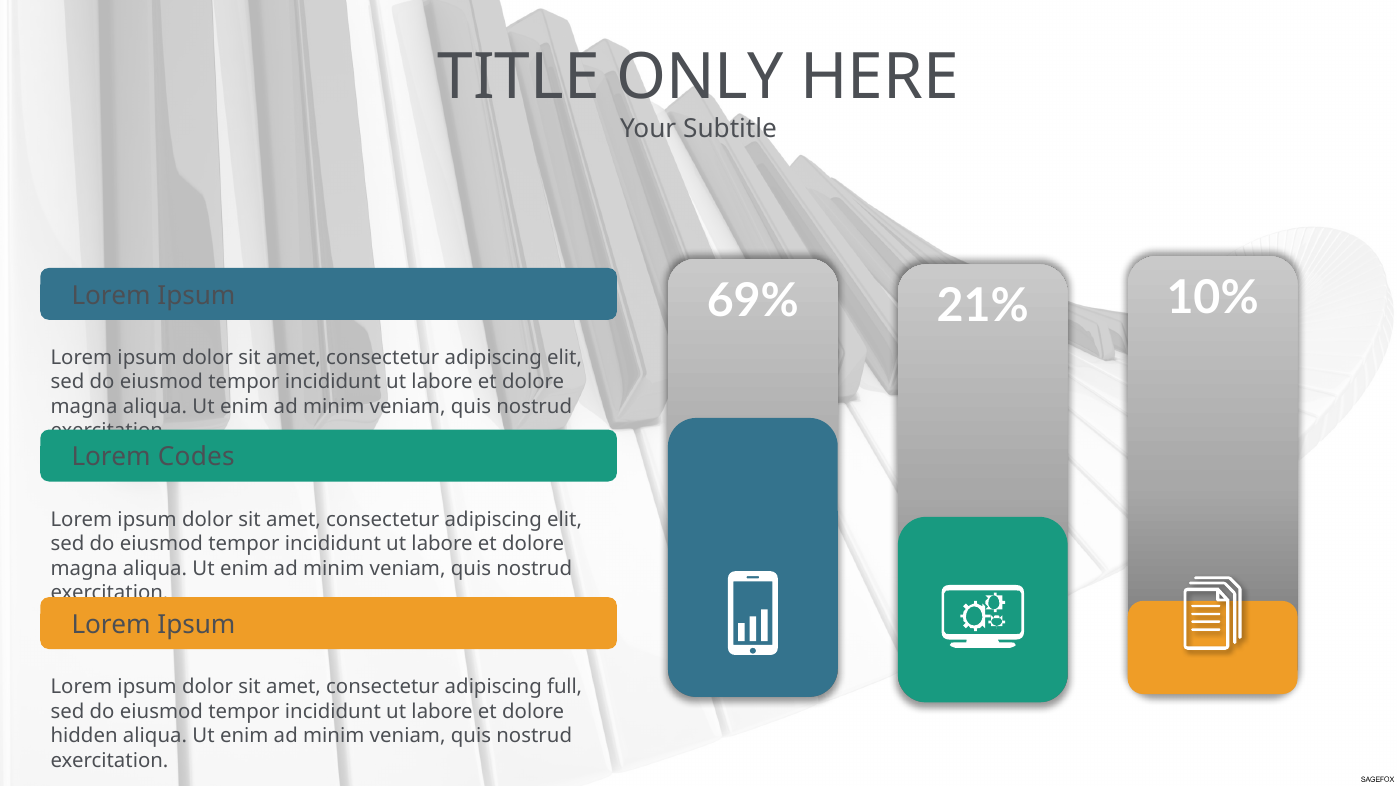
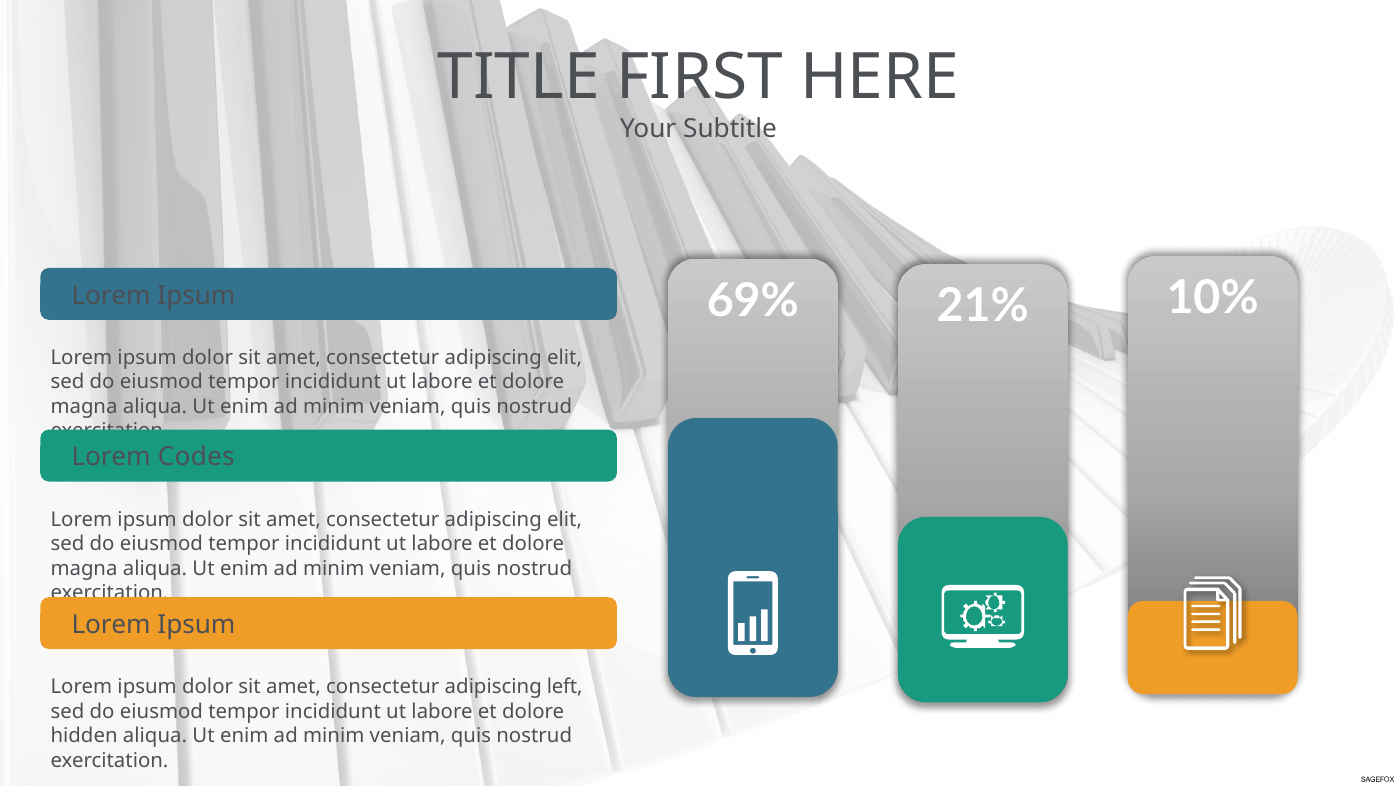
ONLY: ONLY -> FIRST
full: full -> left
